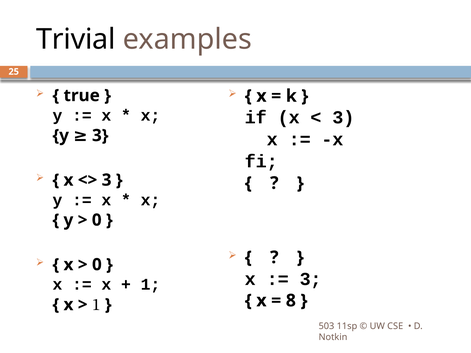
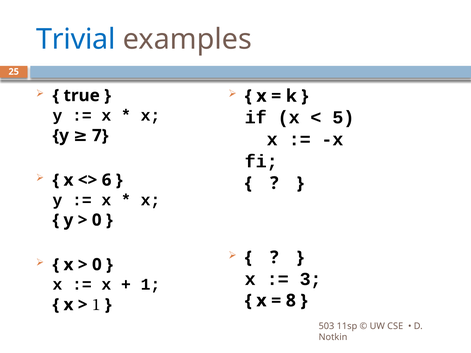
Trivial colour: black -> blue
3 at (344, 118): 3 -> 5
y 3: 3 -> 7
3 at (107, 180): 3 -> 6
